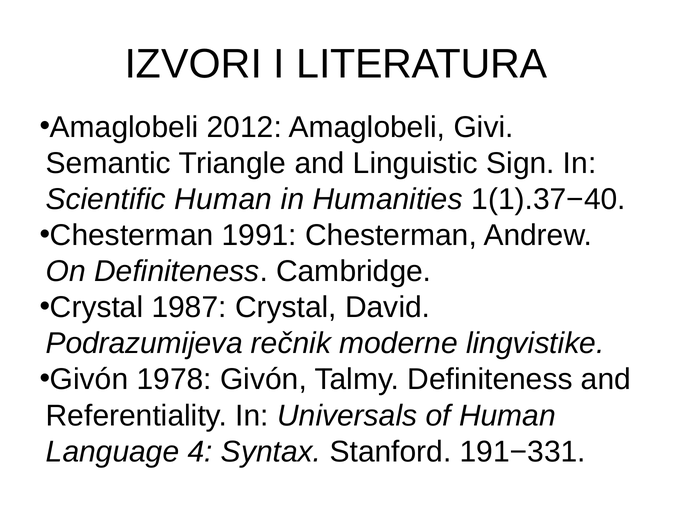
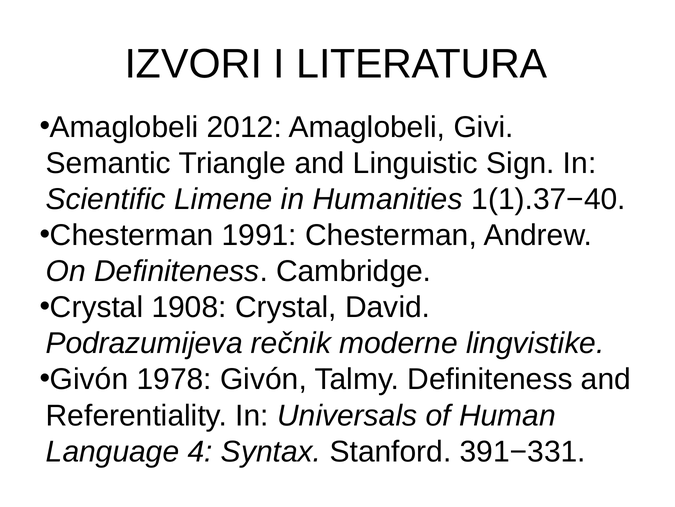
Scientific Human: Human -> Limene
1987: 1987 -> 1908
191−331: 191−331 -> 391−331
